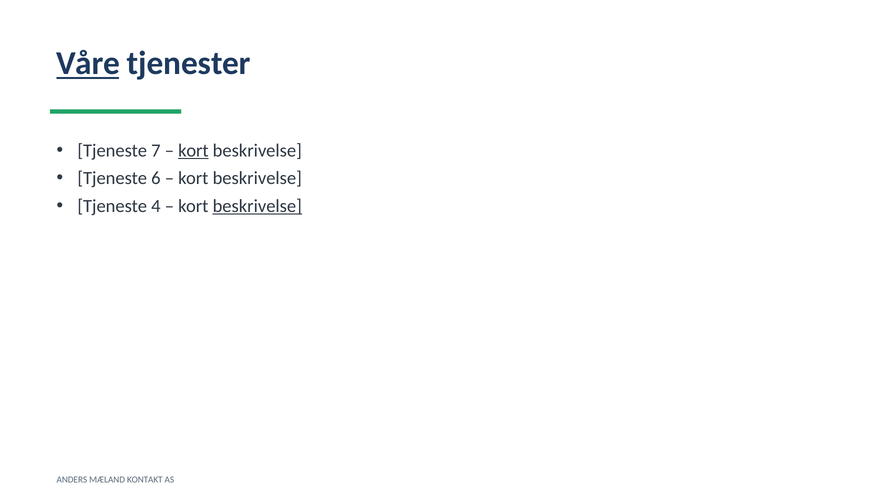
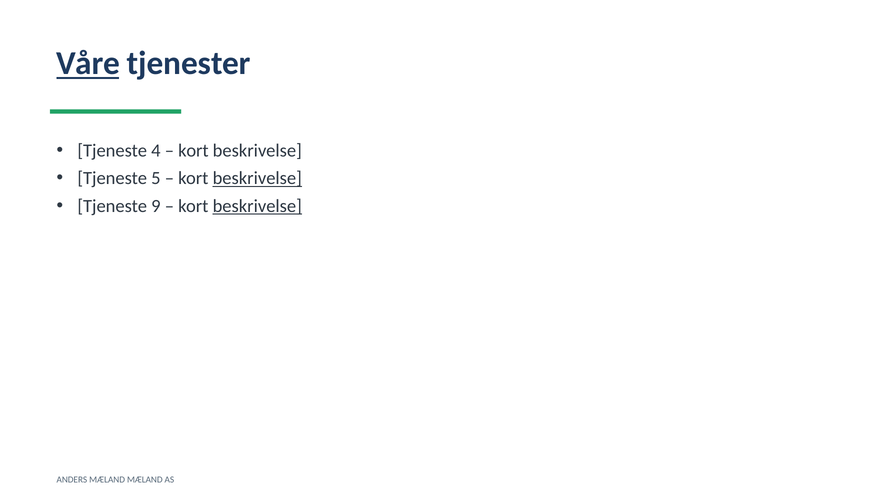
7: 7 -> 4
kort at (193, 151) underline: present -> none
6: 6 -> 5
beskrivelse at (257, 178) underline: none -> present
4: 4 -> 9
MÆLAND KONTAKT: KONTAKT -> MÆLAND
